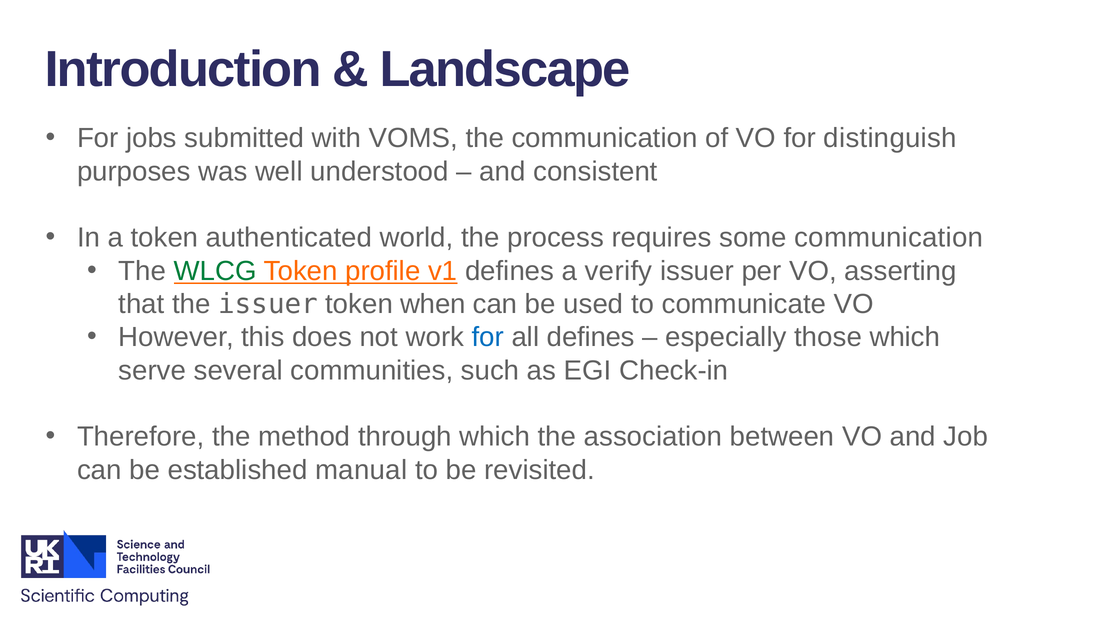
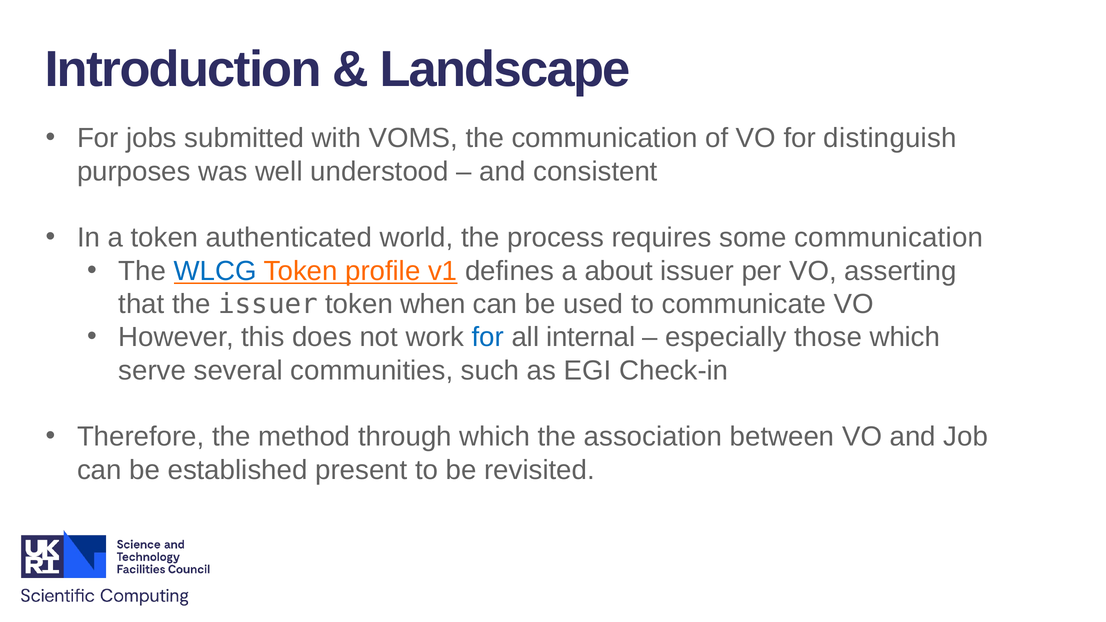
WLCG colour: green -> blue
verify: verify -> about
all defines: defines -> internal
manual: manual -> present
